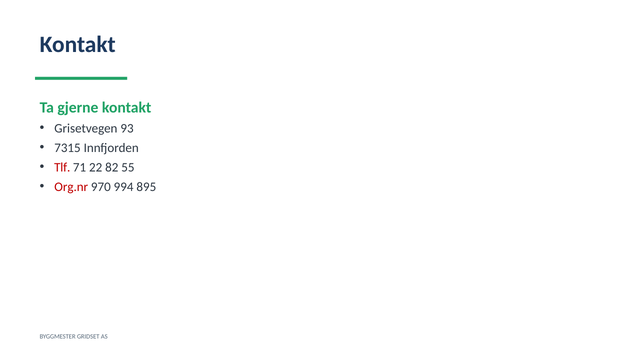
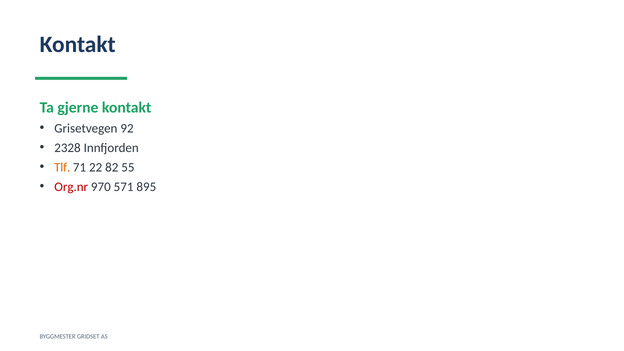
93: 93 -> 92
7315: 7315 -> 2328
Tlf colour: red -> orange
994: 994 -> 571
